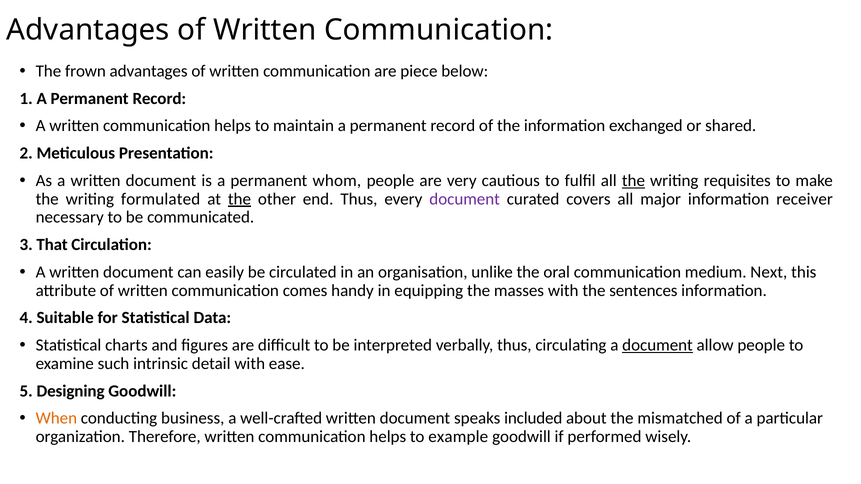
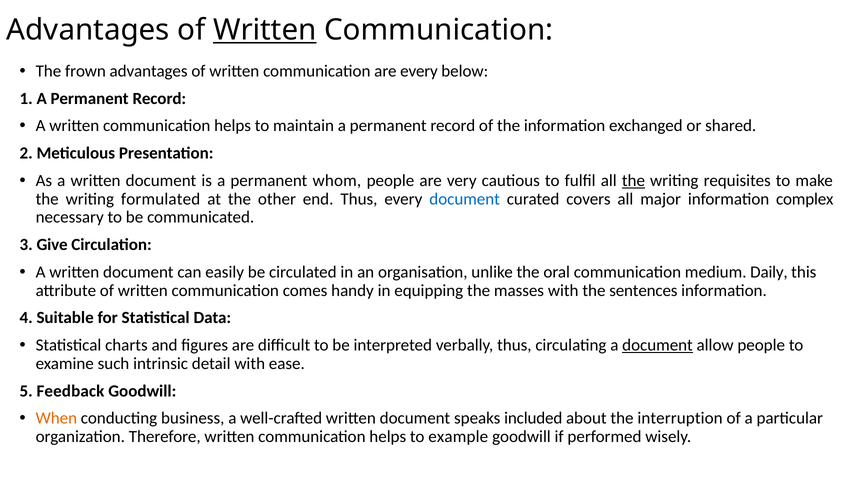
Written at (265, 30) underline: none -> present
are piece: piece -> every
the at (239, 199) underline: present -> none
document at (465, 199) colour: purple -> blue
receiver: receiver -> complex
That: That -> Give
Next: Next -> Daily
Designing: Designing -> Feedback
mismatched: mismatched -> interruption
